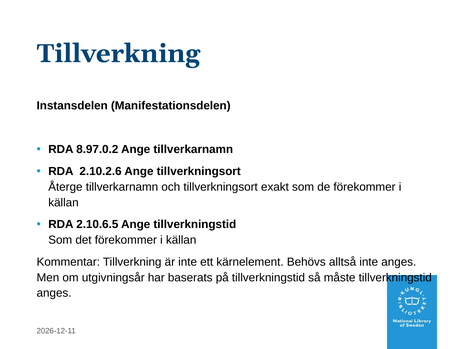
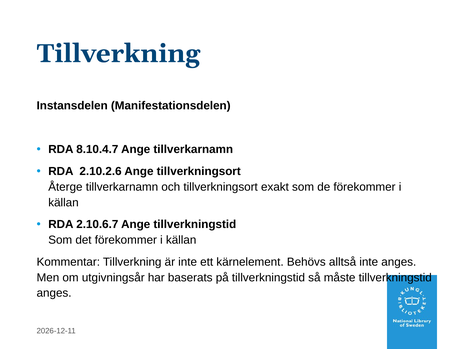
8.97.0.2: 8.97.0.2 -> 8.10.4.7
2.10.6.5: 2.10.6.5 -> 2.10.6.7
